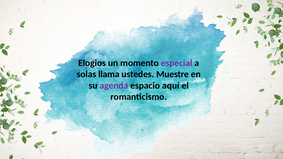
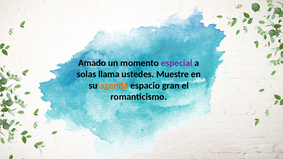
Elogios: Elogios -> Amado
agenda colour: purple -> orange
aquí: aquí -> gran
